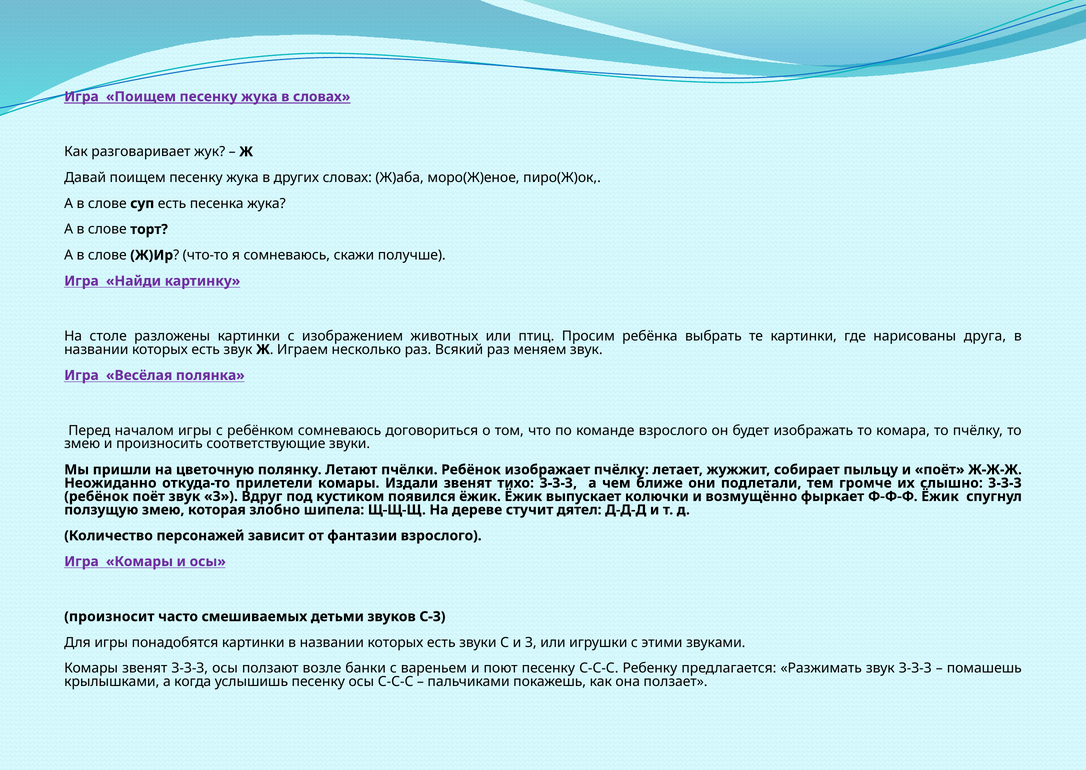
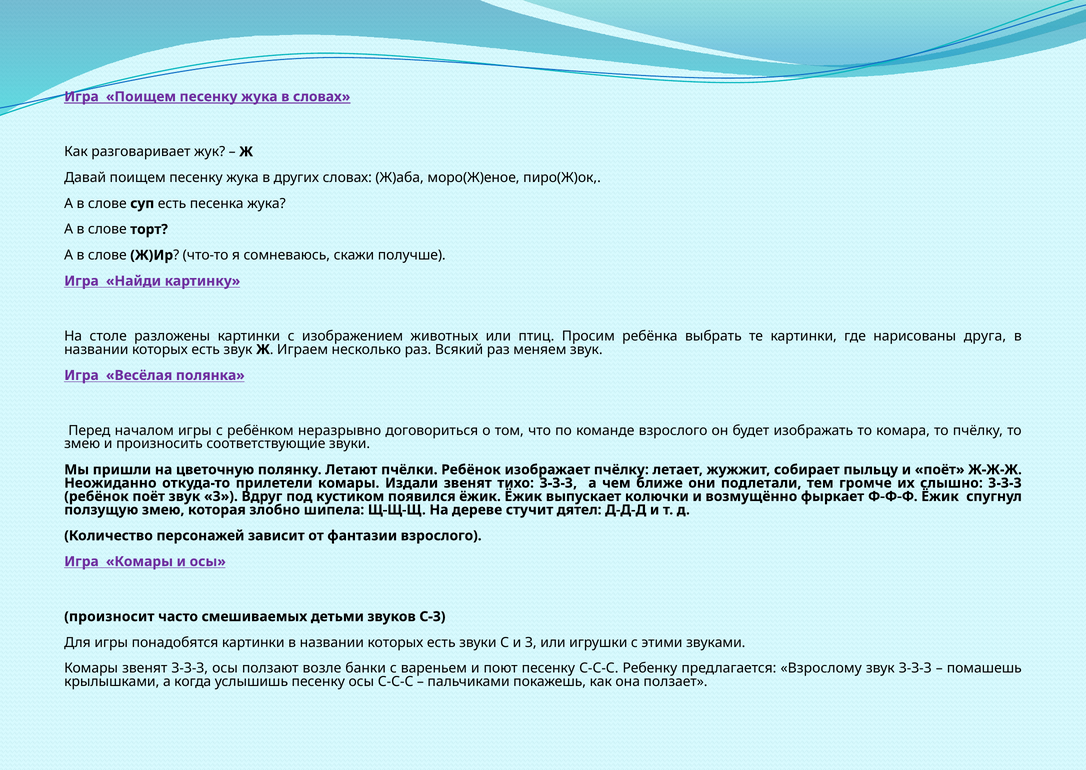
ребёнком сомневаюсь: сомневаюсь -> неразрывно
Разжимать: Разжимать -> Взрослому
